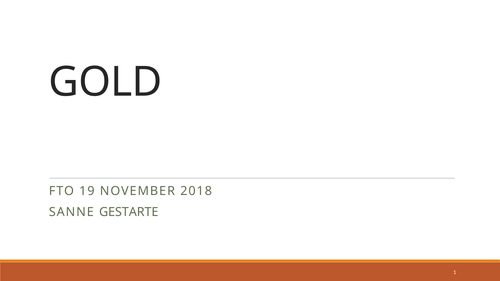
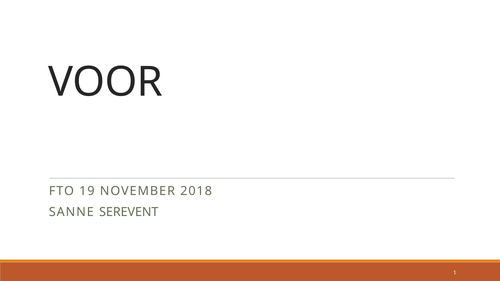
GOLD: GOLD -> VOOR
GESTARTE: GESTARTE -> SEREVENT
